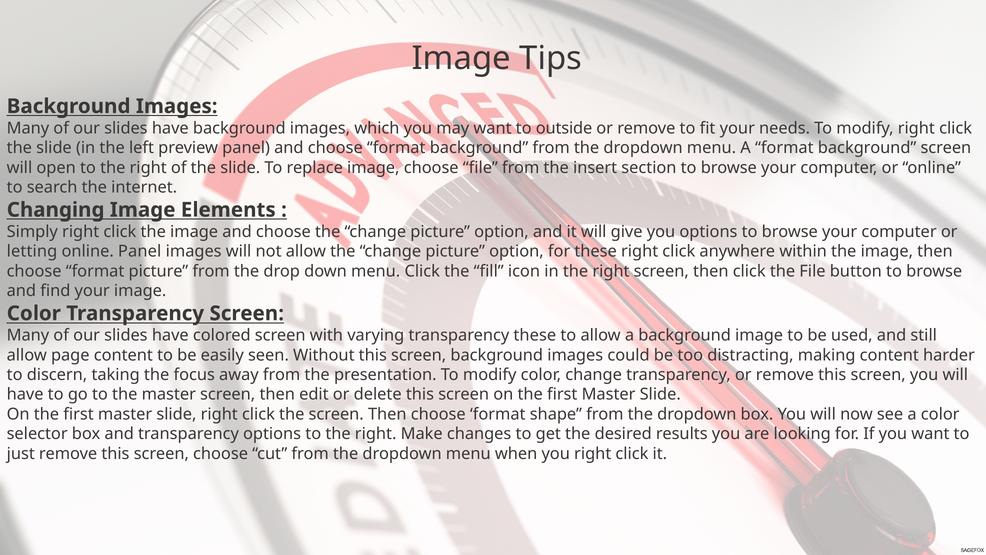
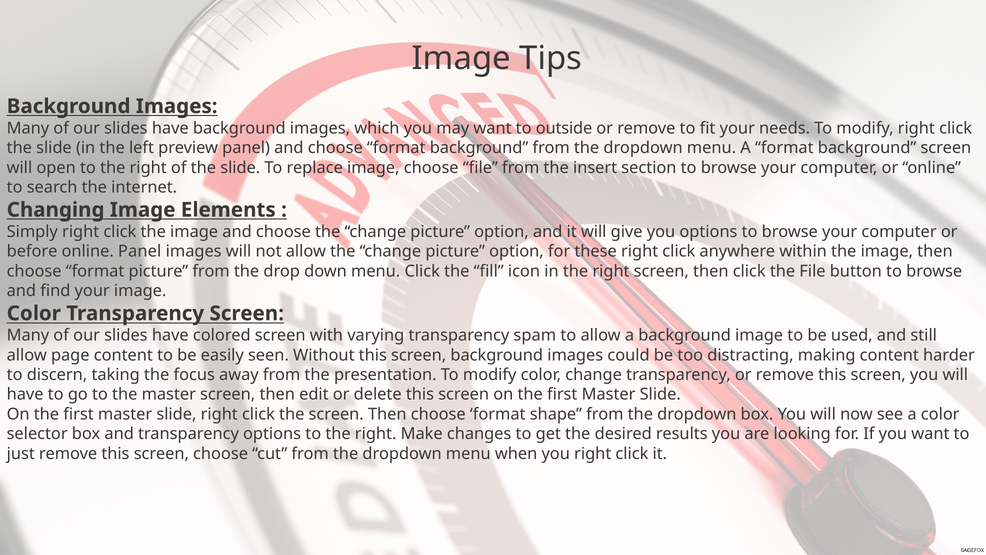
letting: letting -> before
transparency these: these -> spam
